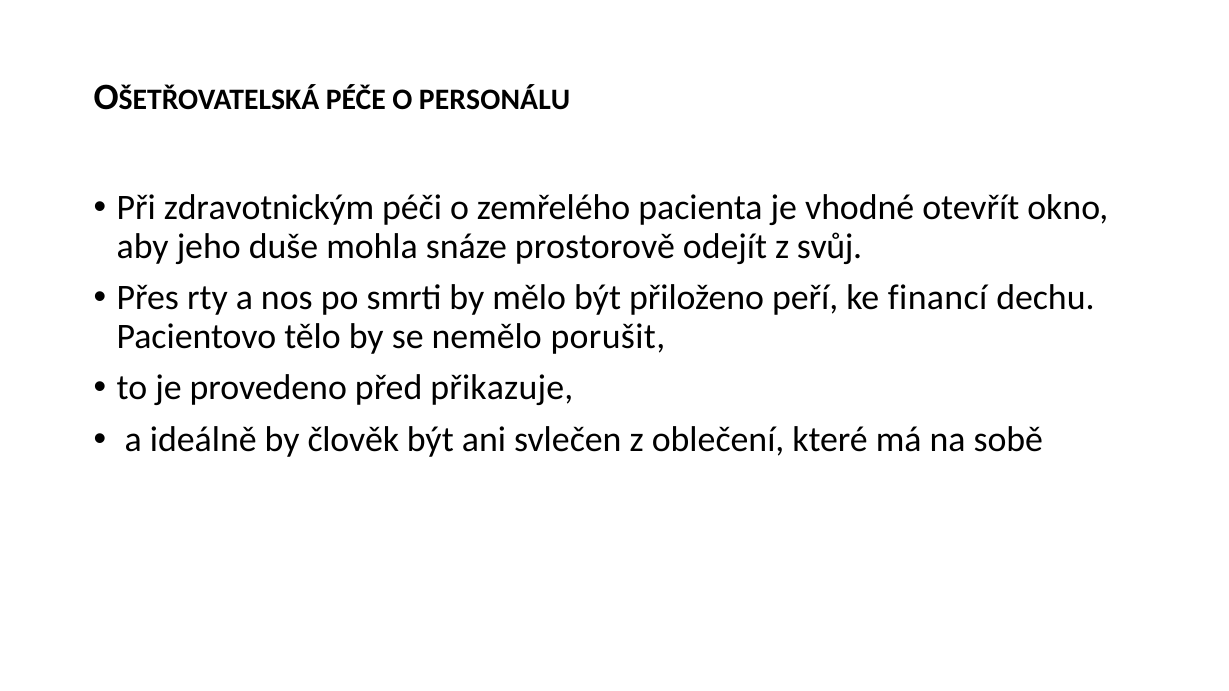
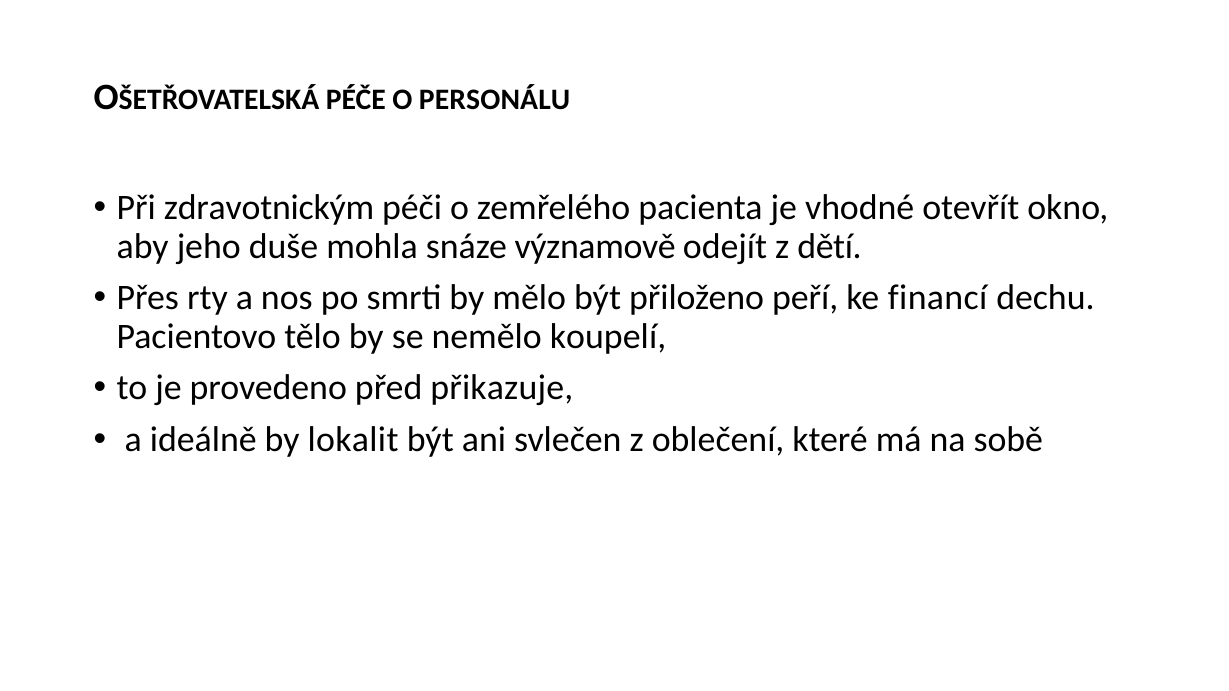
prostorově: prostorově -> významově
svůj: svůj -> dětí
porušit: porušit -> koupelí
člověk: člověk -> lokalit
